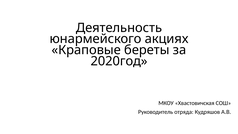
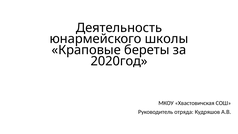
акциях: акциях -> школы
